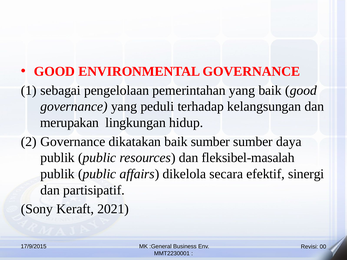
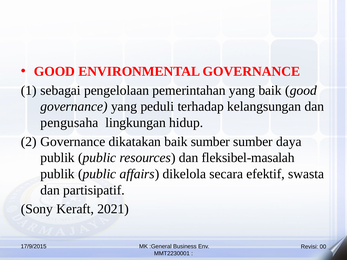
merupakan: merupakan -> pengusaha
sinergi: sinergi -> swasta
